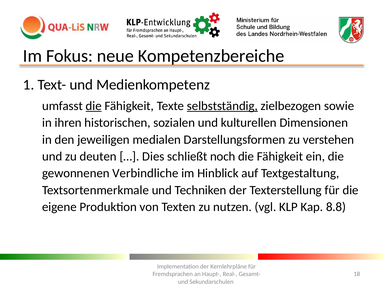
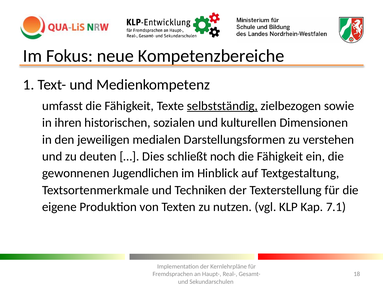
die at (94, 106) underline: present -> none
Verbindliche: Verbindliche -> Jugendlichen
8.8: 8.8 -> 7.1
